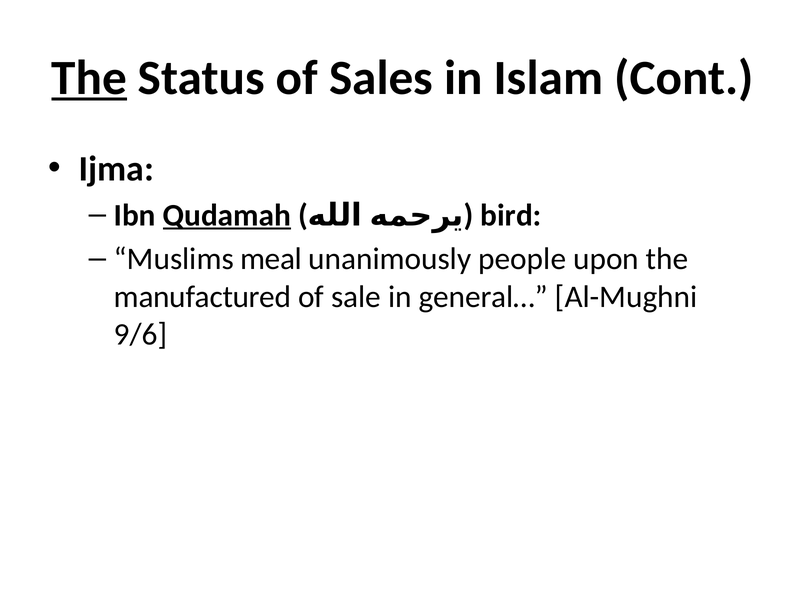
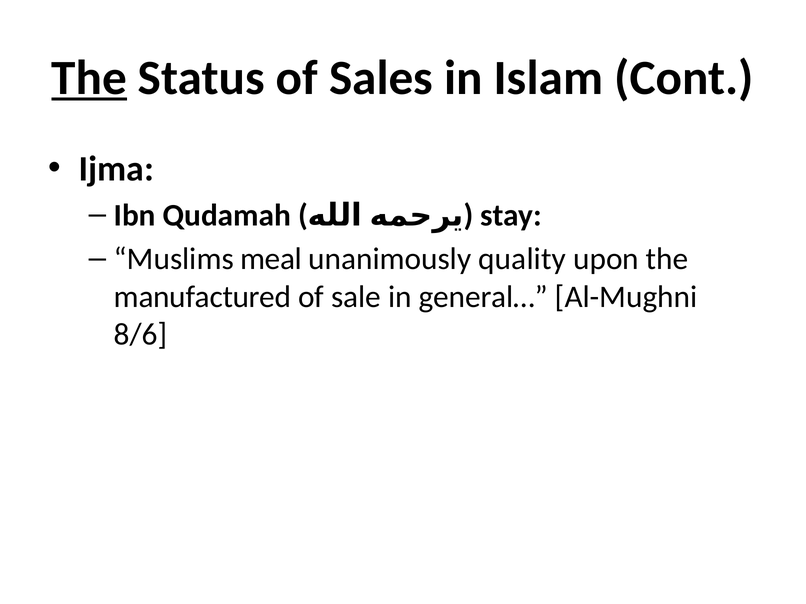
Qudamah underline: present -> none
bird: bird -> stay
people: people -> quality
9/6: 9/6 -> 8/6
